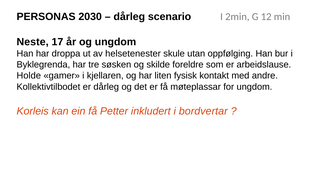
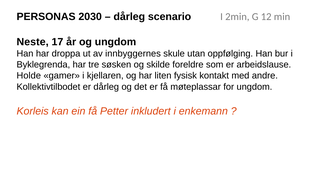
helsetenester: helsetenester -> innbyggernes
bordvertar: bordvertar -> enkemann
